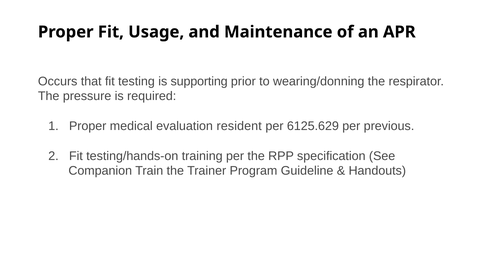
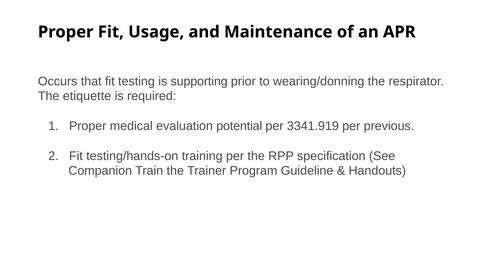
pressure: pressure -> etiquette
resident: resident -> potential
6125.629: 6125.629 -> 3341.919
